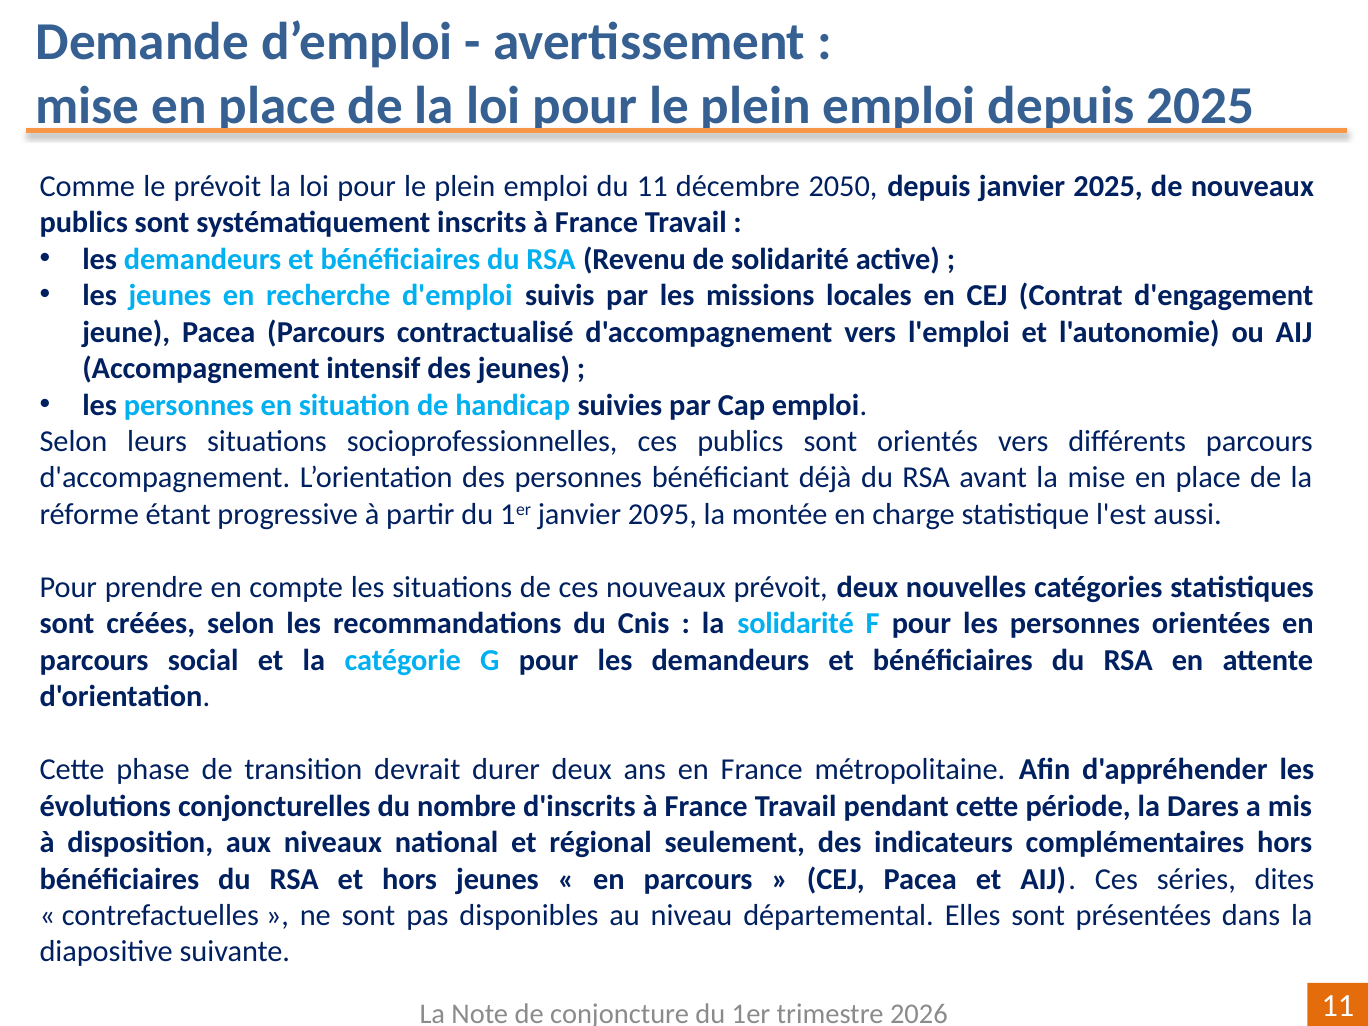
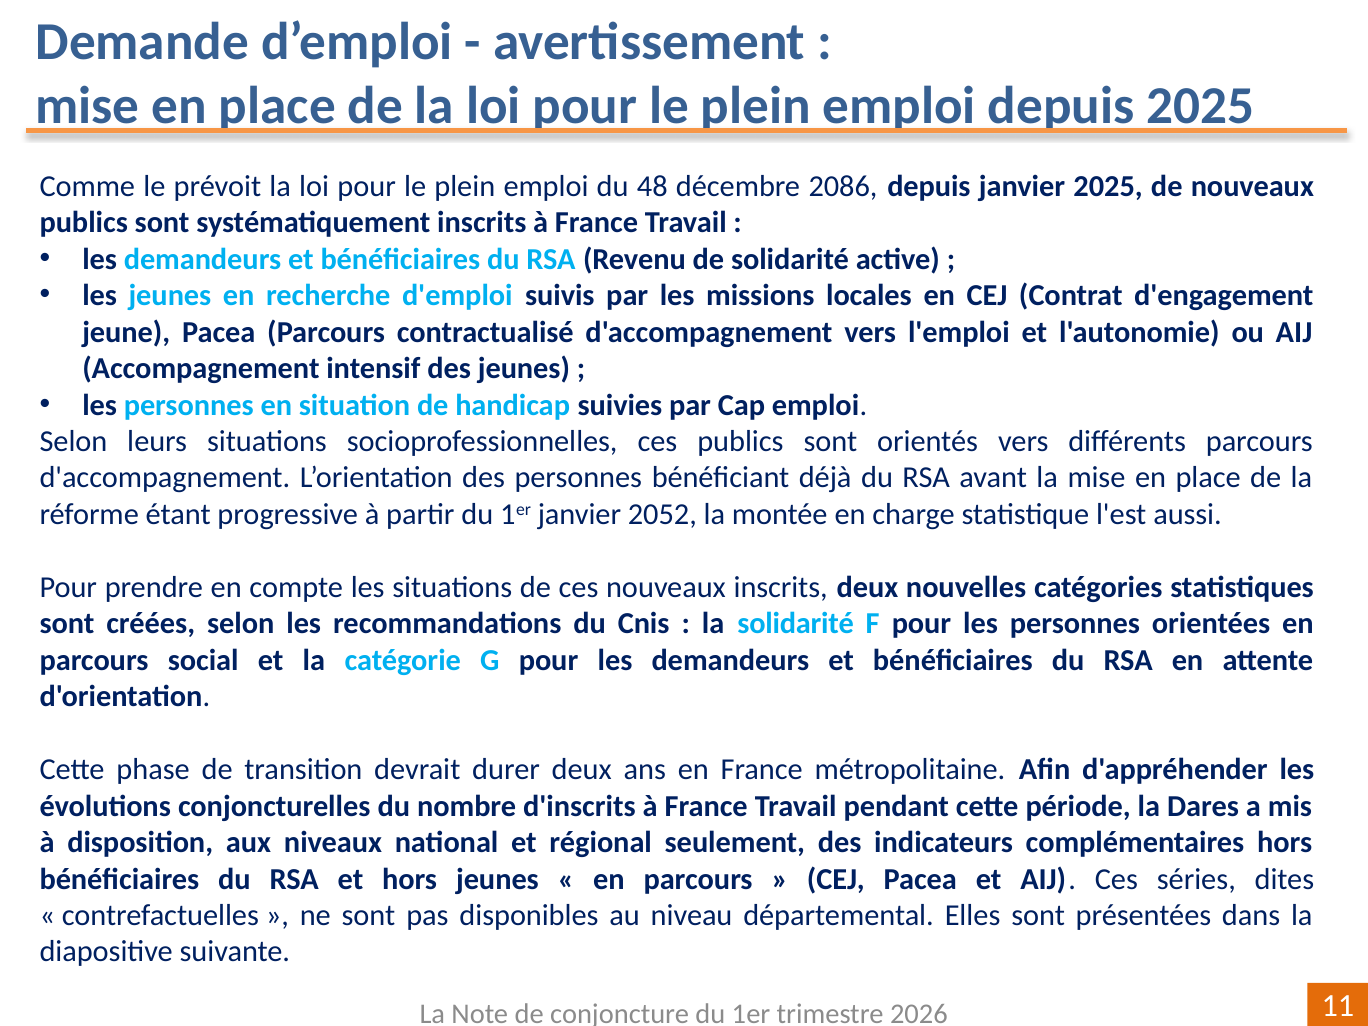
du 11: 11 -> 48
2050: 2050 -> 2086
2095: 2095 -> 2052
nouveaux prévoit: prévoit -> inscrits
